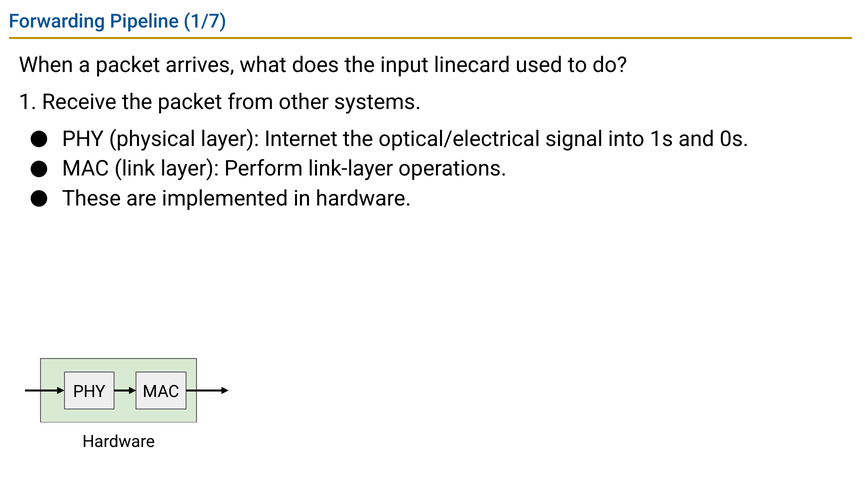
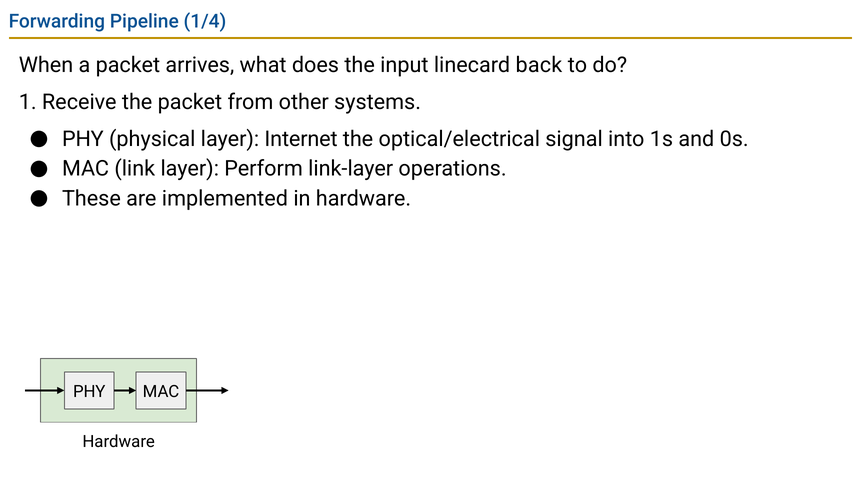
1/7: 1/7 -> 1/4
used: used -> back
